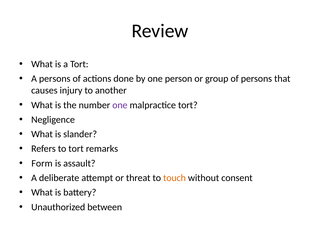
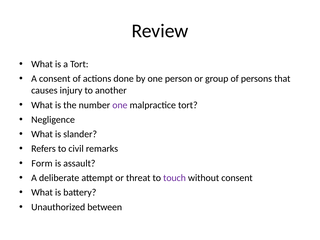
A persons: persons -> consent
to tort: tort -> civil
touch colour: orange -> purple
